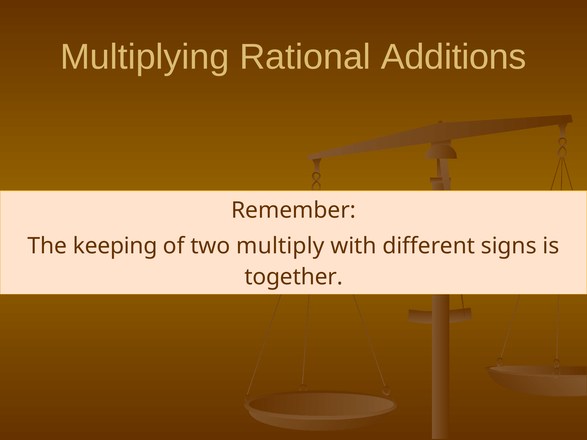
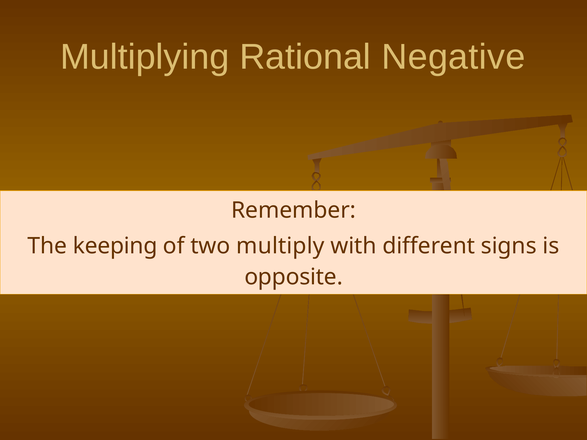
Additions: Additions -> Negative
together: together -> opposite
